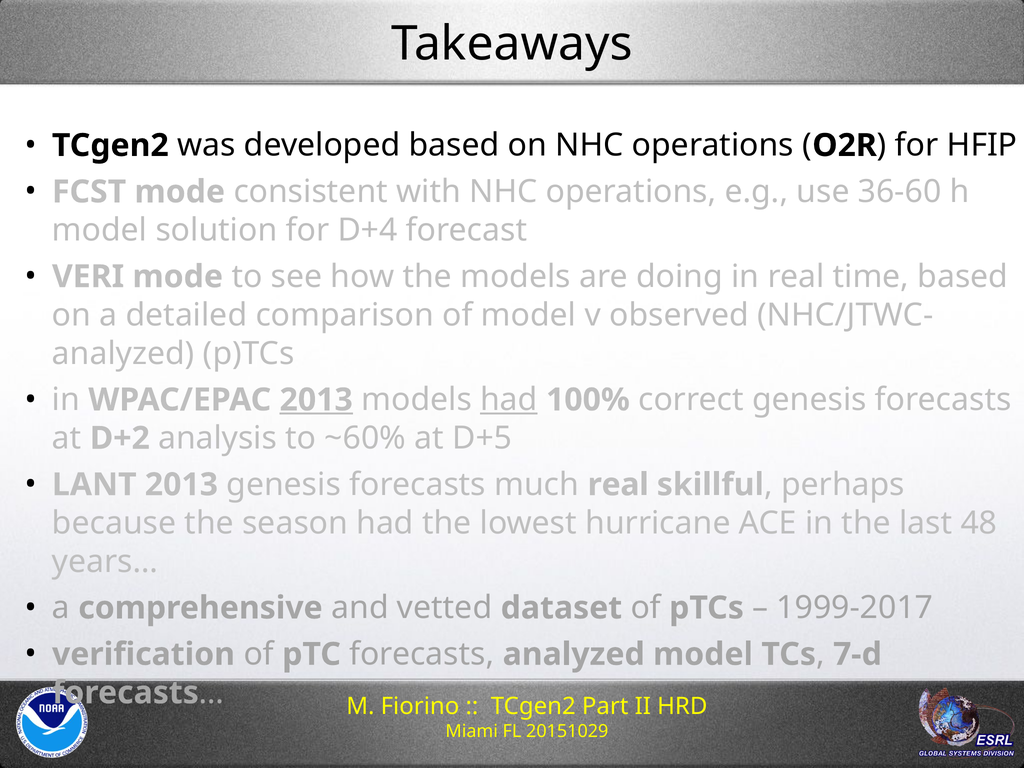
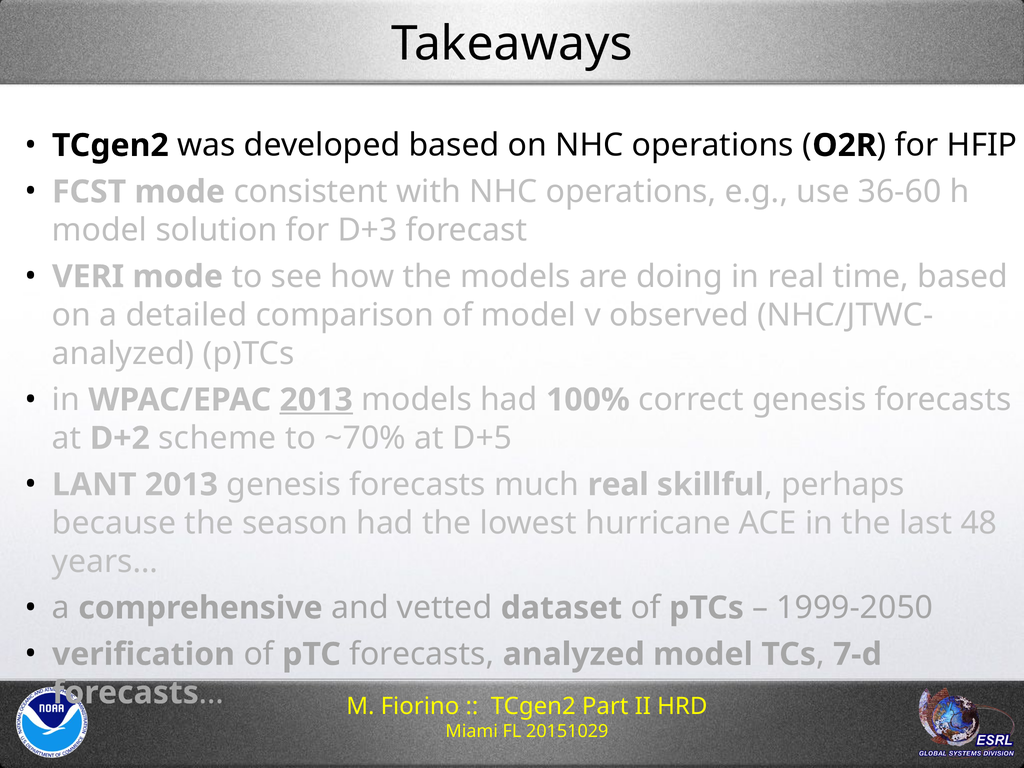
D+4: D+4 -> D+3
had at (509, 400) underline: present -> none
analysis: analysis -> scheme
~60%: ~60% -> ~70%
1999-2017: 1999-2017 -> 1999-2050
